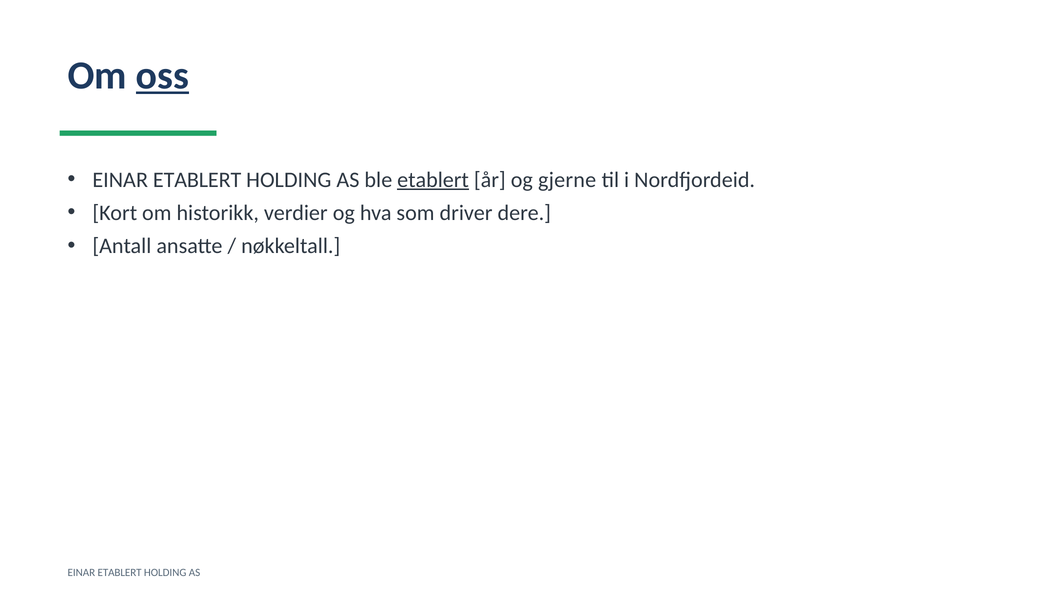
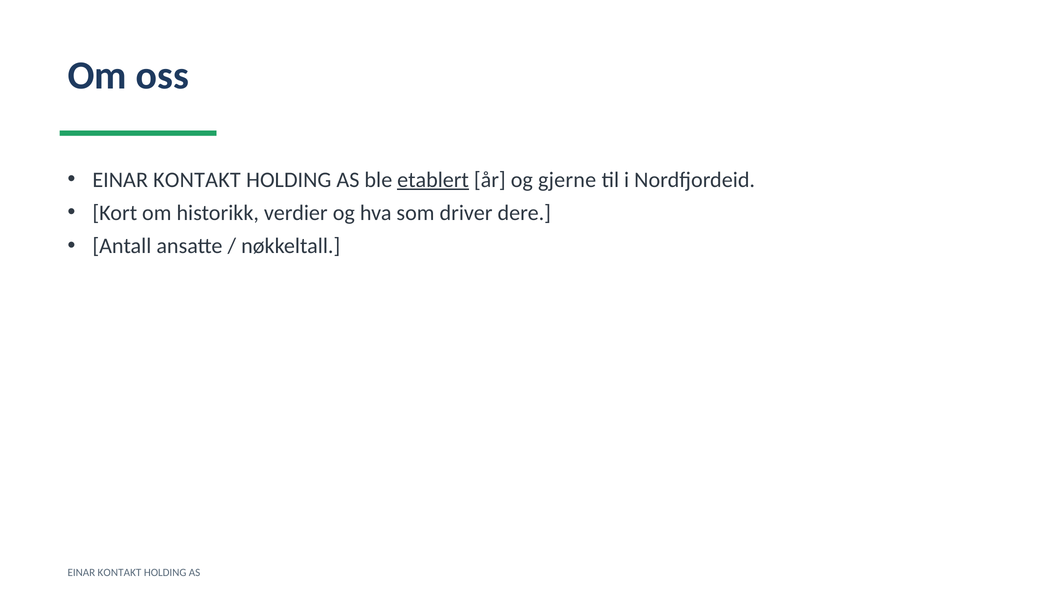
oss underline: present -> none
ETABLERT at (197, 180): ETABLERT -> KONTAKT
ETABLERT at (120, 573): ETABLERT -> KONTAKT
